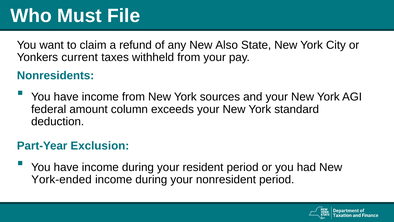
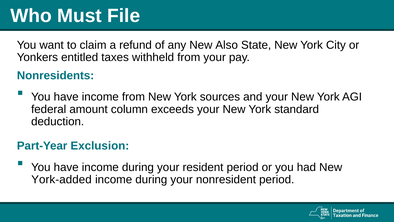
current: current -> entitled
York-ended: York-ended -> York-added
